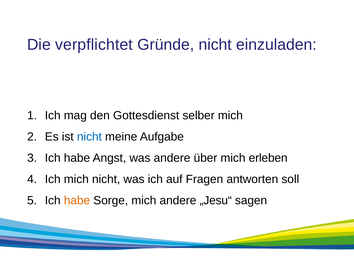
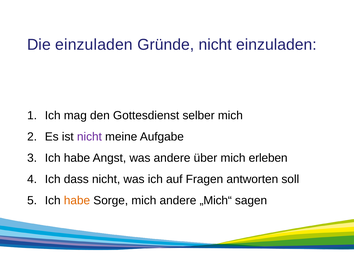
Die verpflichtet: verpflichtet -> einzuladen
nicht at (89, 136) colour: blue -> purple
Ich mich: mich -> dass
„Jesu“: „Jesu“ -> „Mich“
